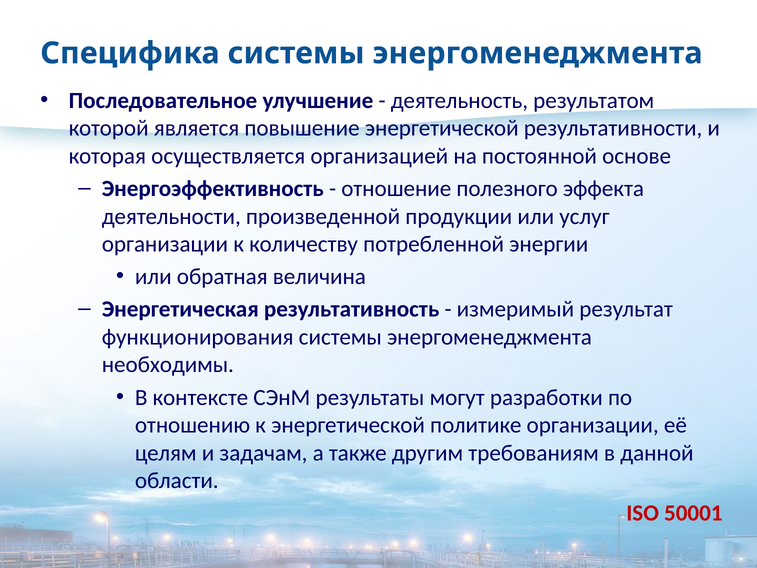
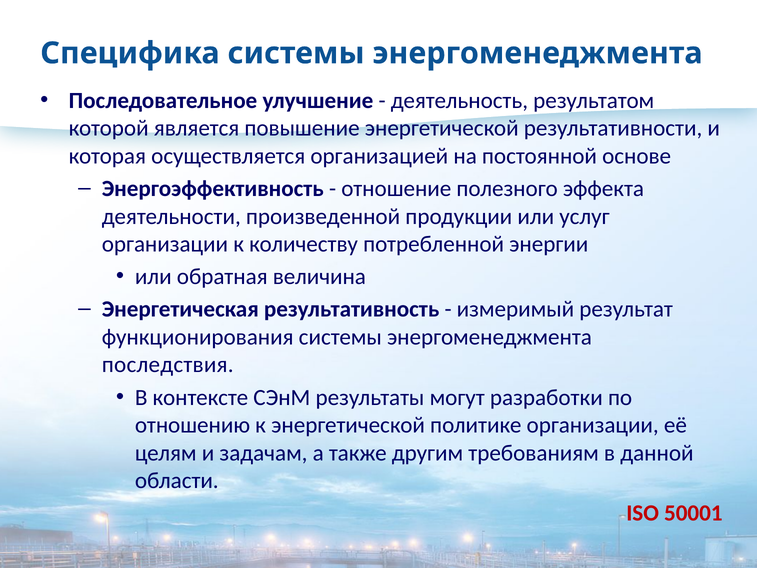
необходимы: необходимы -> последствия
